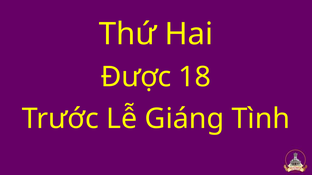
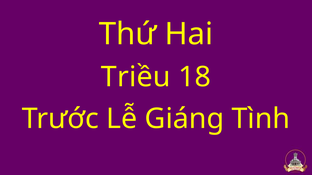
Được: Được -> Triều
